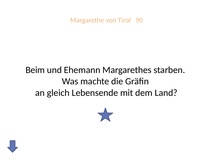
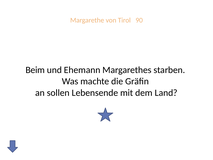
gleich: gleich -> sollen
